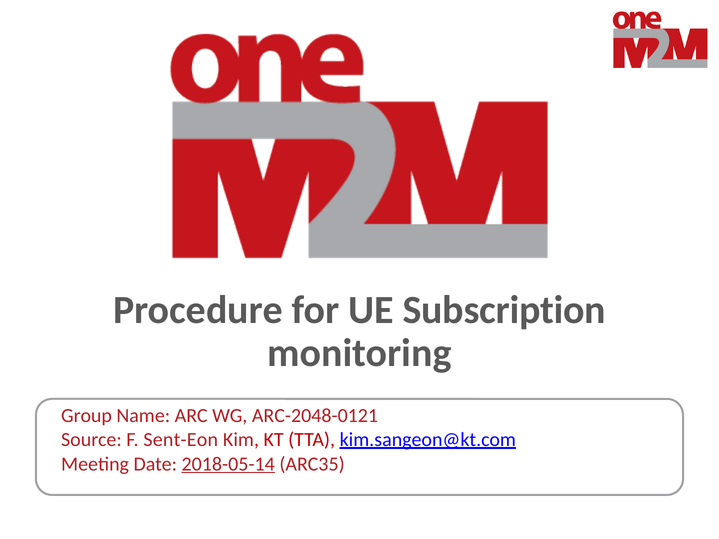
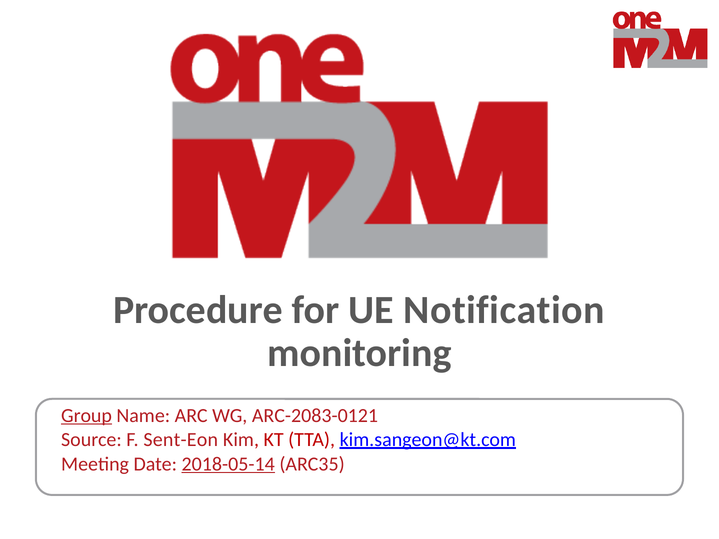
Subscription: Subscription -> Notification
Group underline: none -> present
ARC-2048-0121: ARC-2048-0121 -> ARC-2083-0121
